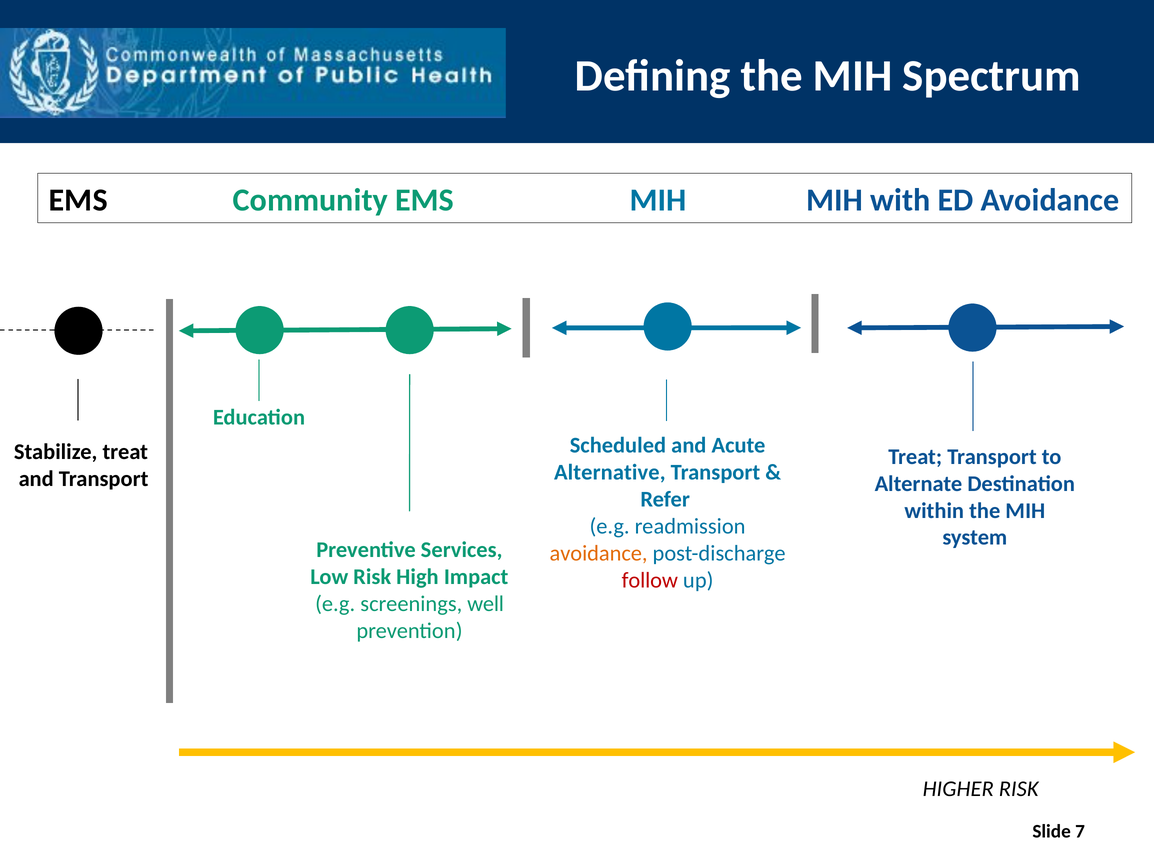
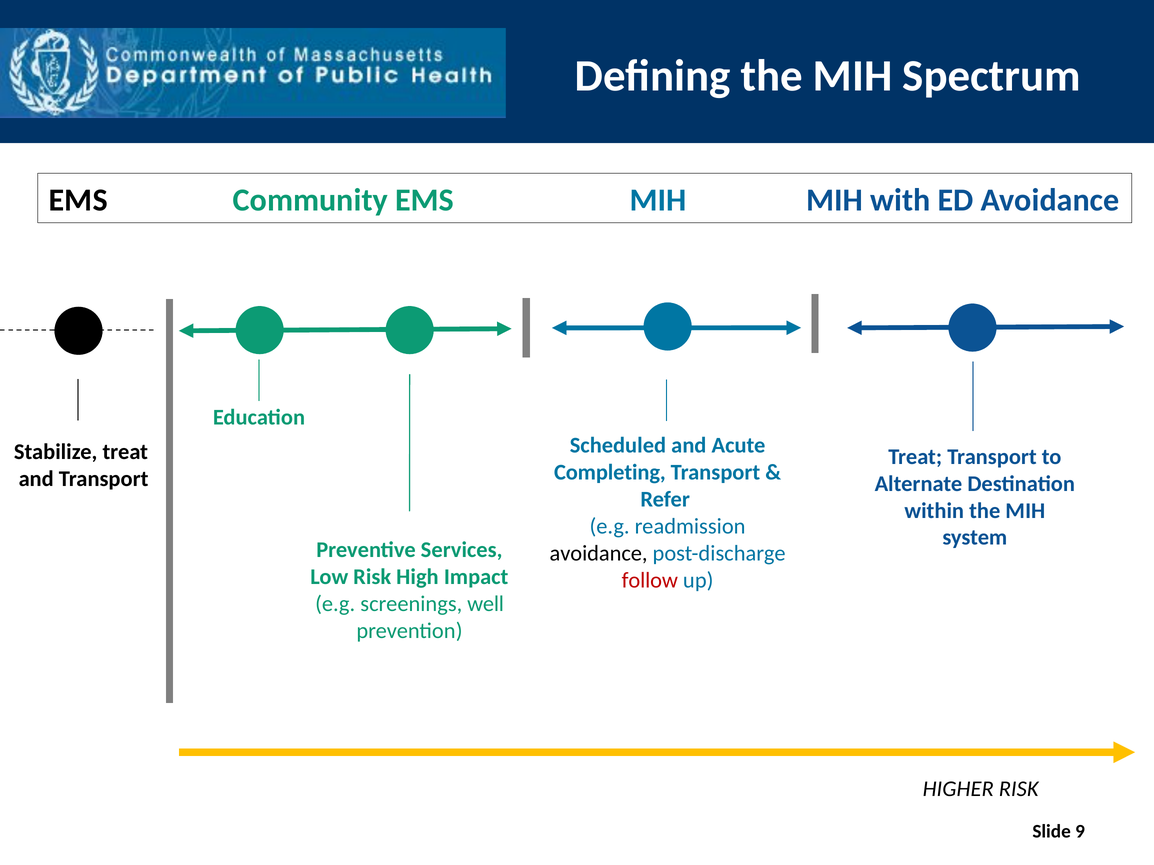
Alternative: Alternative -> Completing
avoidance at (599, 554) colour: orange -> black
7: 7 -> 9
